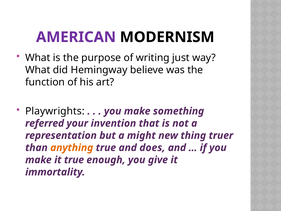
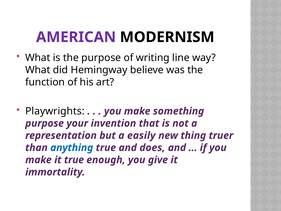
just: just -> line
referred at (45, 123): referred -> purpose
might: might -> easily
anything colour: orange -> blue
